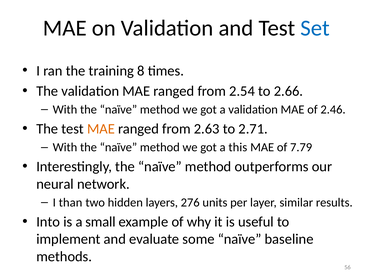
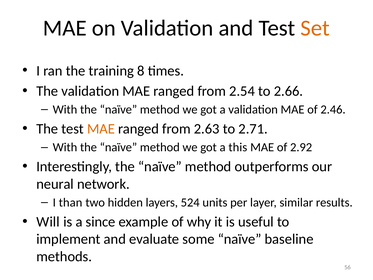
Set colour: blue -> orange
7.79: 7.79 -> 2.92
276: 276 -> 524
Into: Into -> Will
small: small -> since
